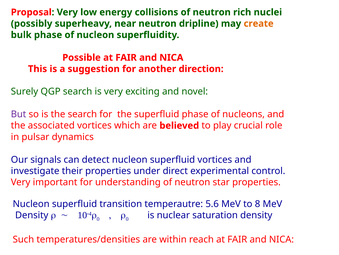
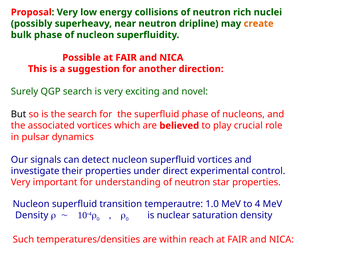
But colour: purple -> black
5.6: 5.6 -> 1.0
8: 8 -> 4
